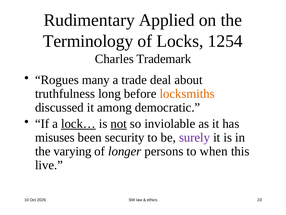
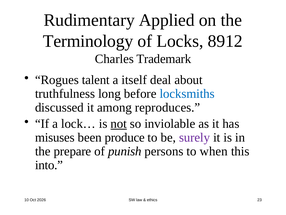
1254: 1254 -> 8912
many: many -> talent
trade: trade -> itself
locksmiths colour: orange -> blue
democratic: democratic -> reproduces
lock… underline: present -> none
security: security -> produce
varying: varying -> prepare
longer: longer -> punish
live: live -> into
